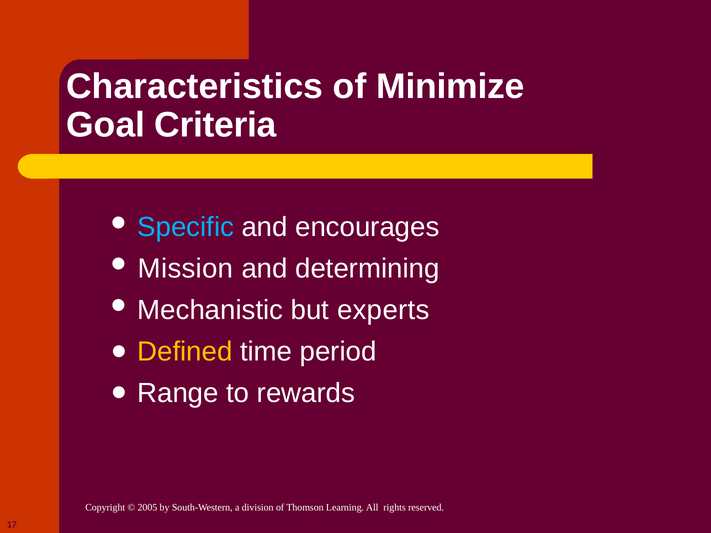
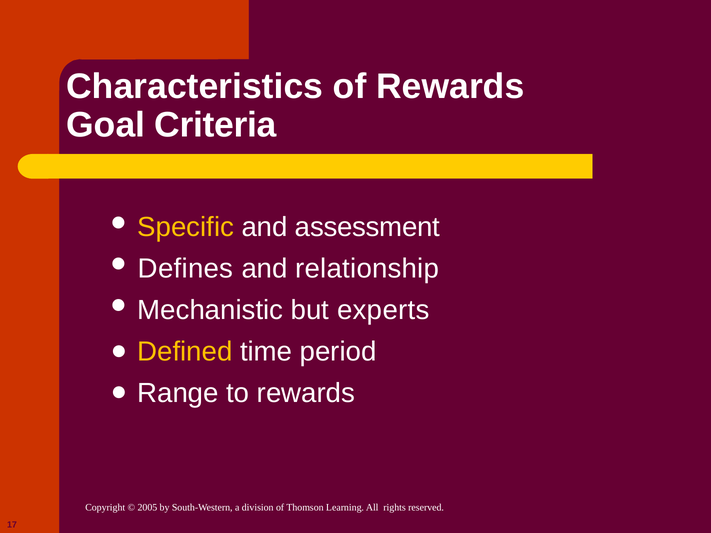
of Minimize: Minimize -> Rewards
Specific colour: light blue -> yellow
encourages: encourages -> assessment
Mission: Mission -> Defines
determining: determining -> relationship
